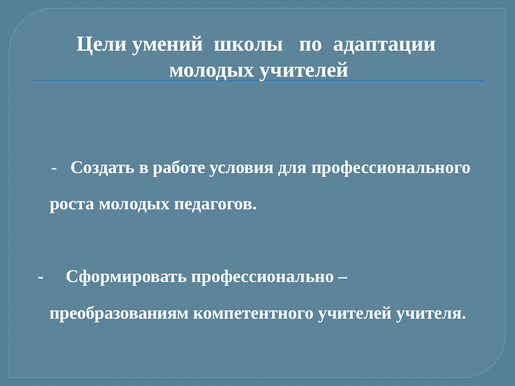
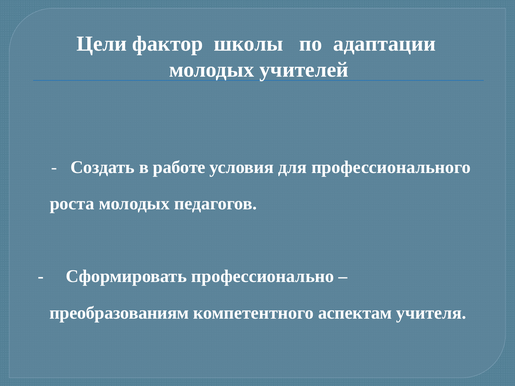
умений: умений -> фактор
компетентного учителей: учителей -> аспектам
